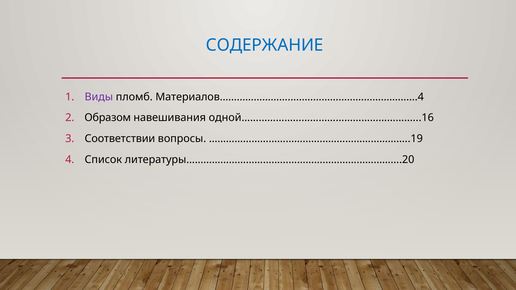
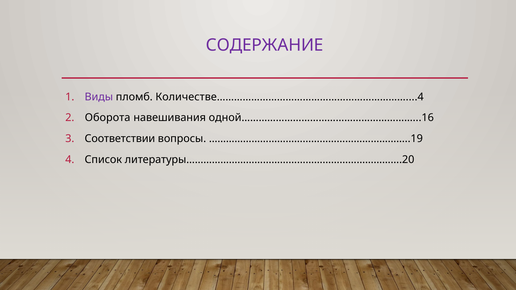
СОДЕРЖАНИЕ colour: blue -> purple
Материалов…………………………………………………………....4: Материалов…………………………………………………………....4 -> Количестве…………………………………………………………....4
Образом: Образом -> Оборота
